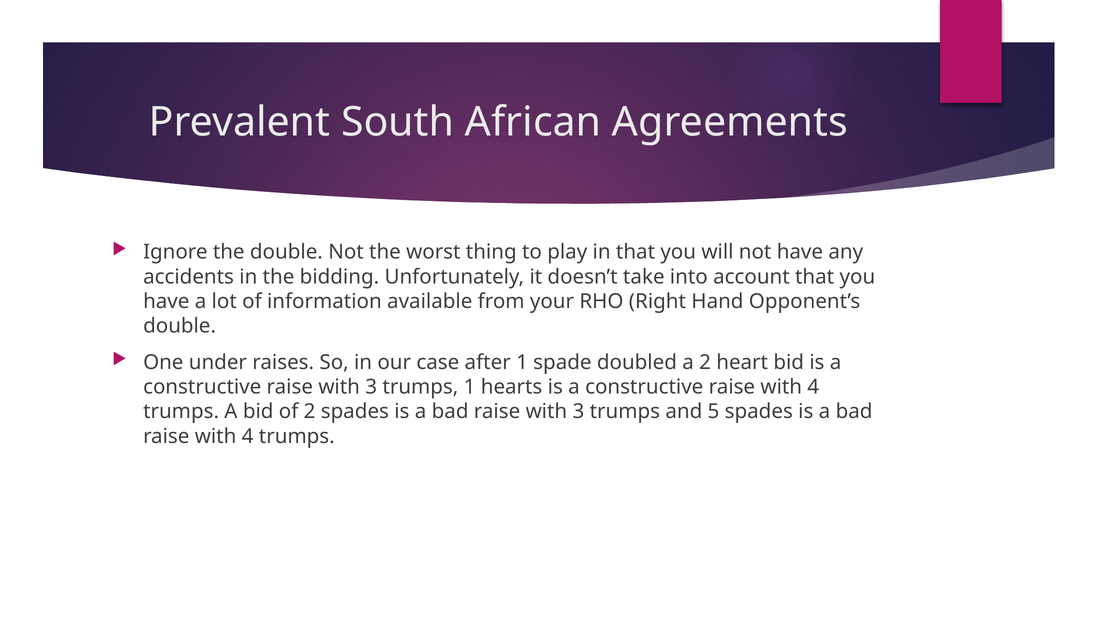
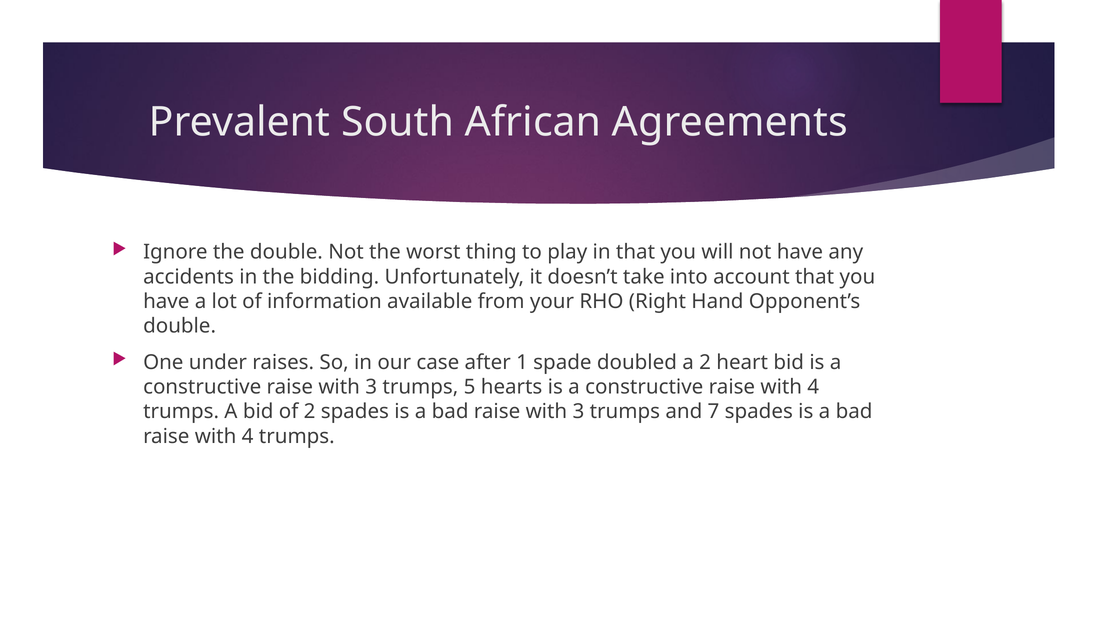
trumps 1: 1 -> 5
5: 5 -> 7
